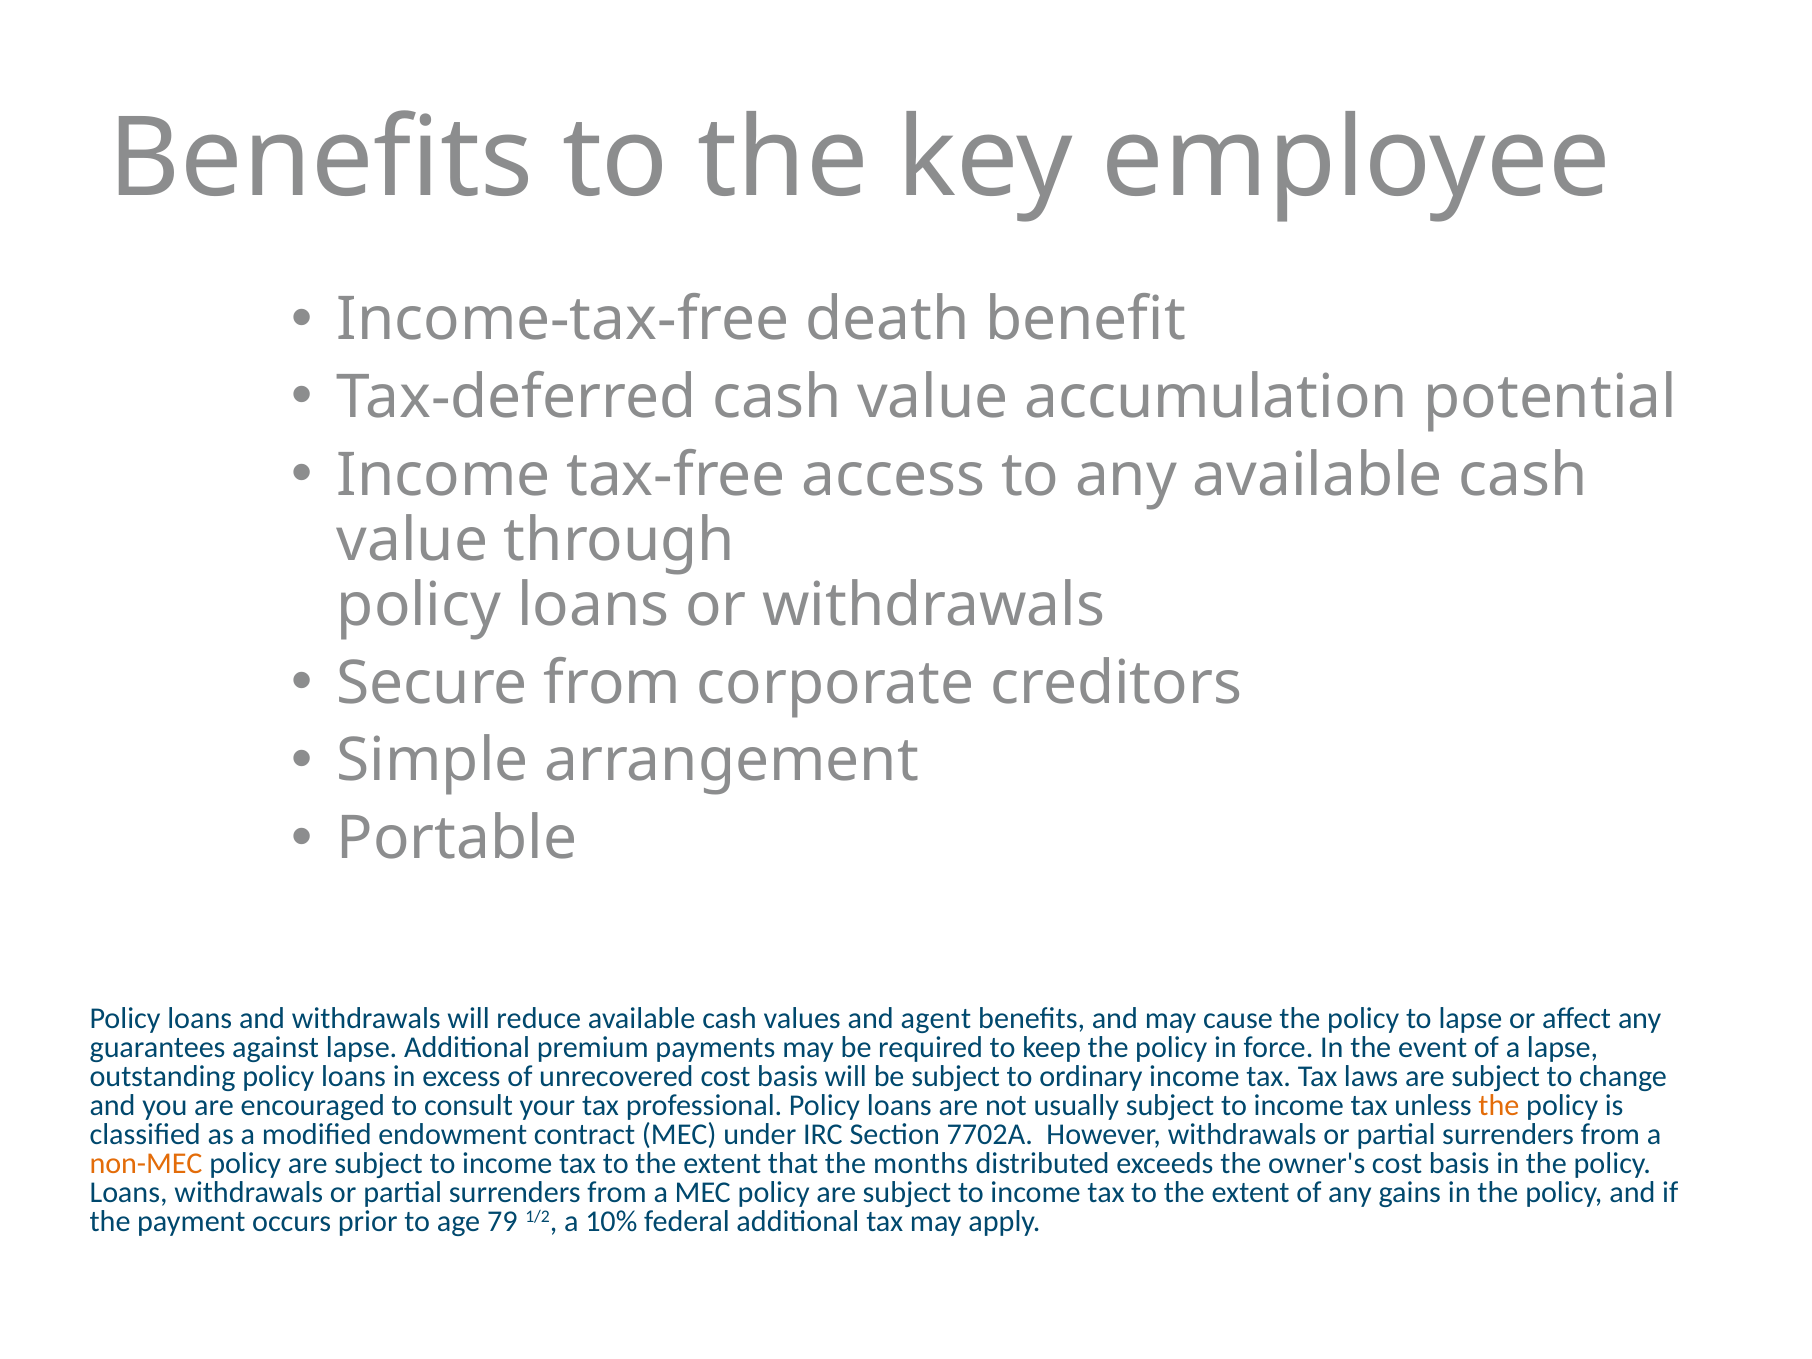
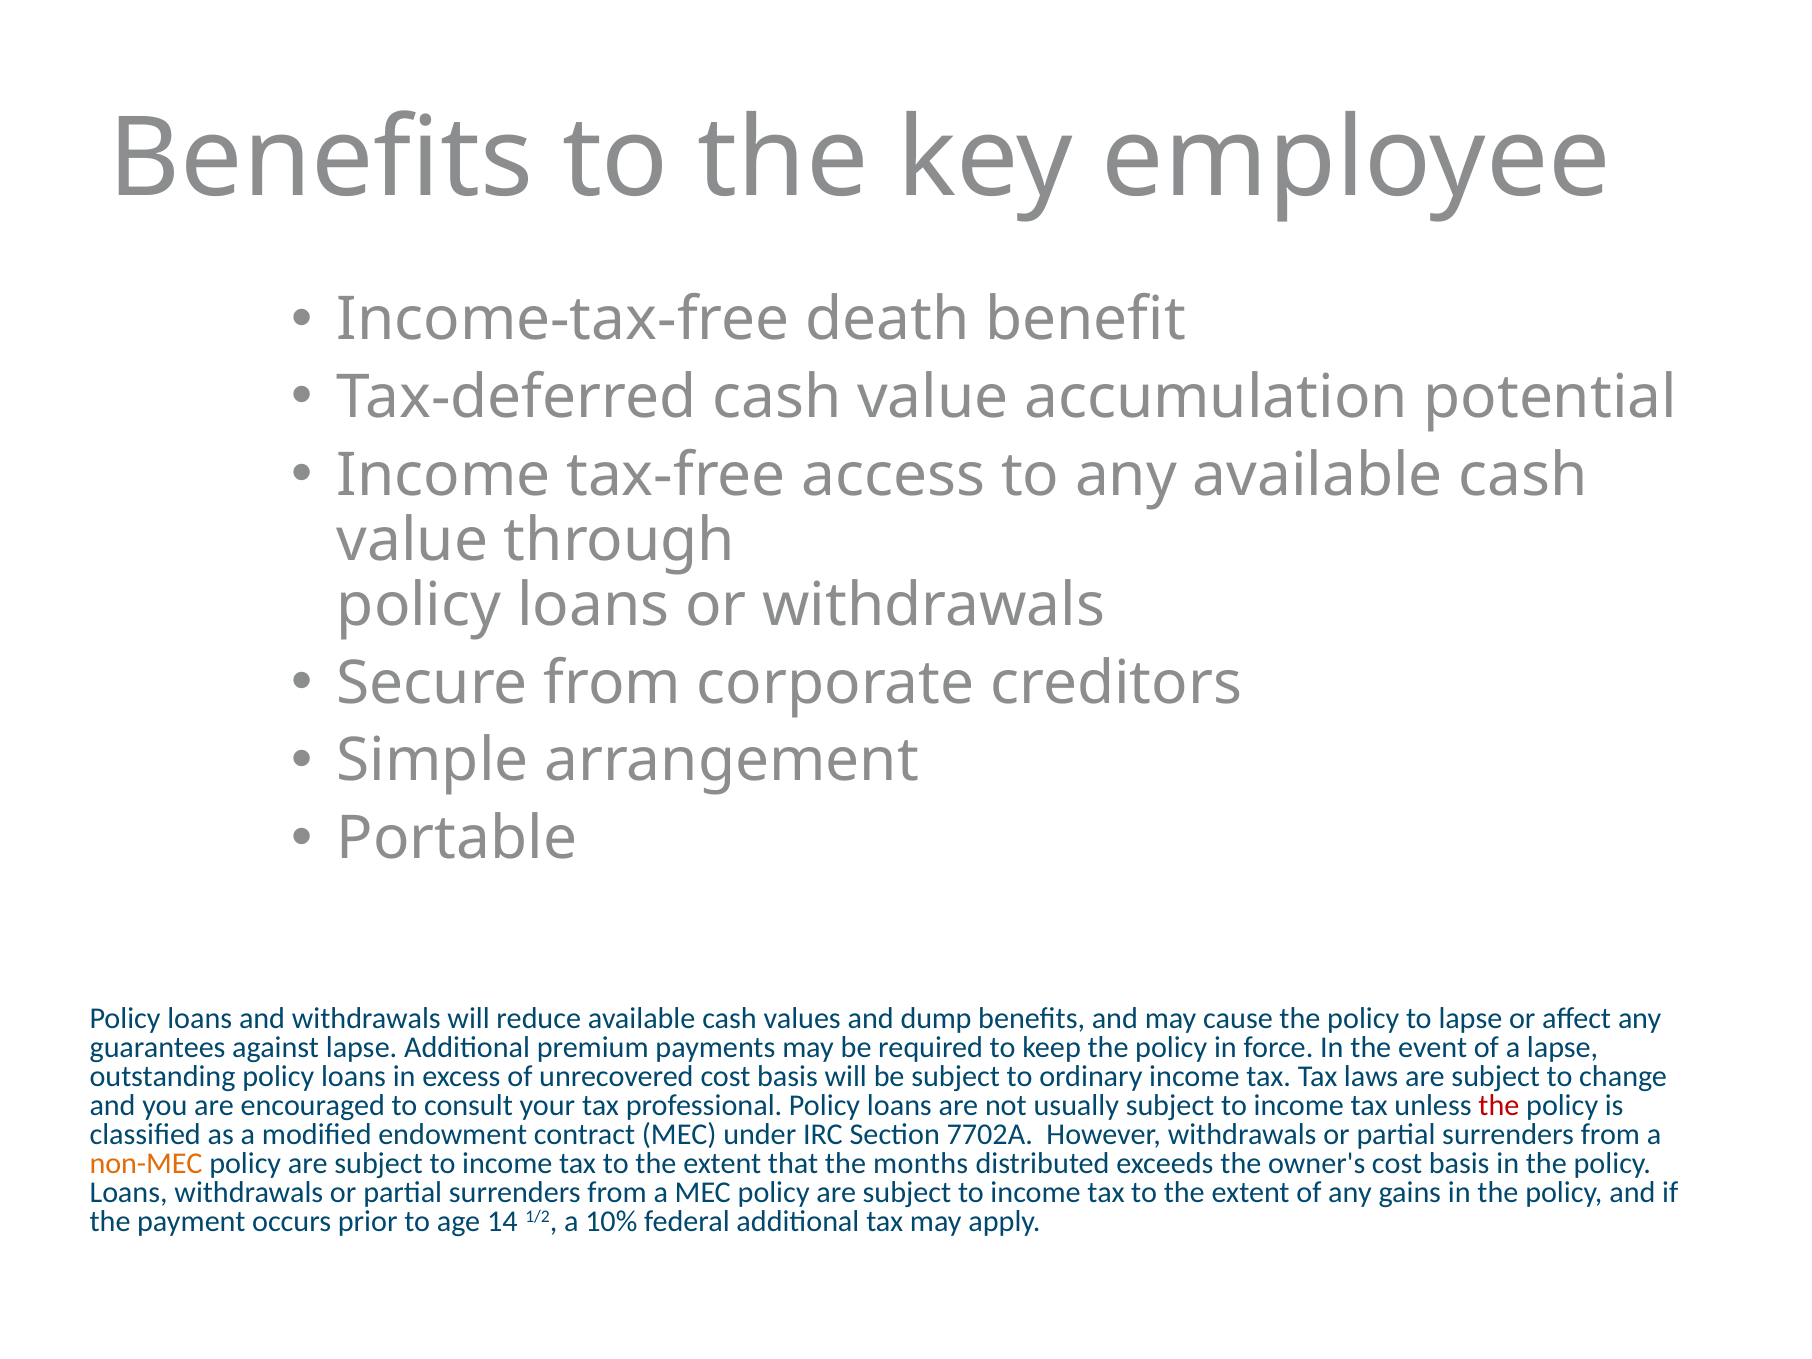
agent: agent -> dump
the at (1499, 1106) colour: orange -> red
79: 79 -> 14
